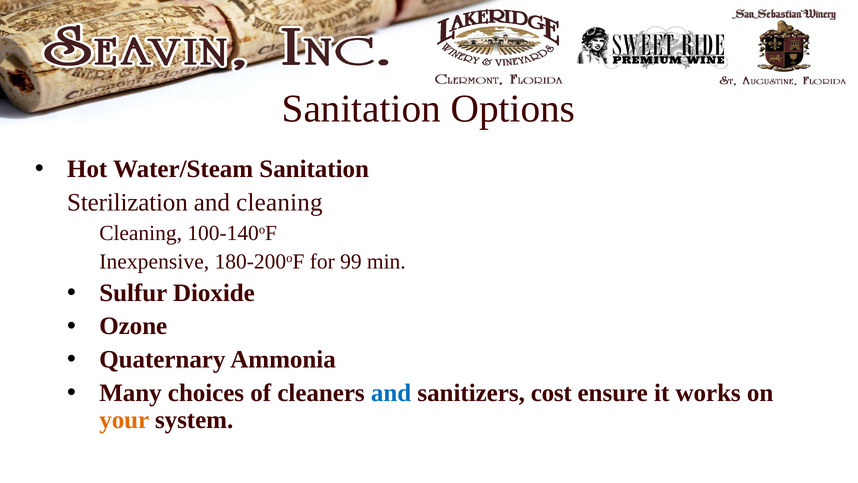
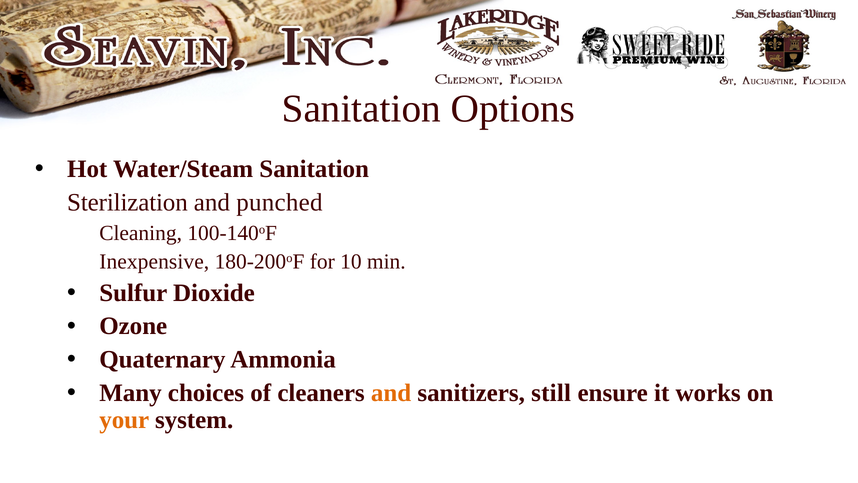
and cleaning: cleaning -> punched
99: 99 -> 10
and at (391, 393) colour: blue -> orange
cost: cost -> still
